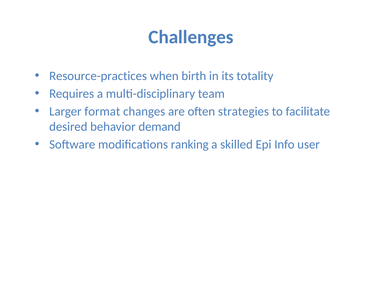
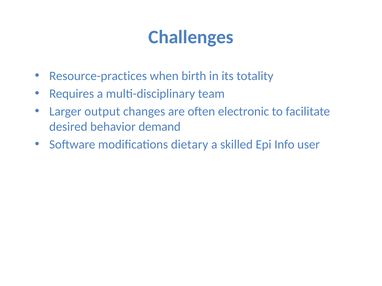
format: format -> output
strategies: strategies -> electronic
ranking: ranking -> dietary
